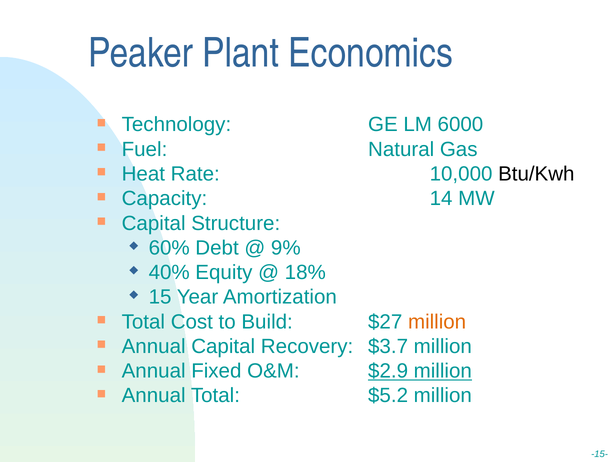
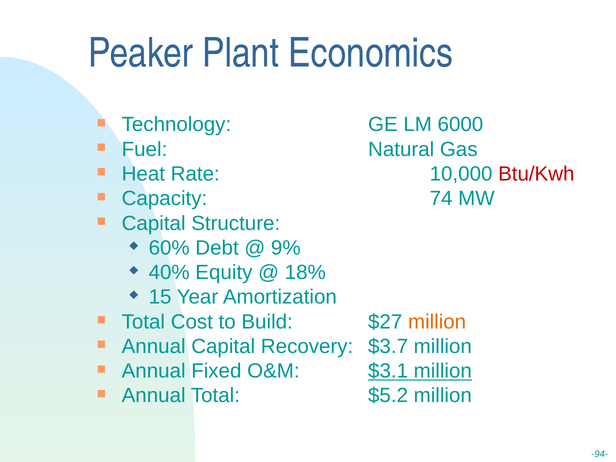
Btu/Kwh colour: black -> red
14: 14 -> 74
$2.9: $2.9 -> $3.1
-15-: -15- -> -94-
